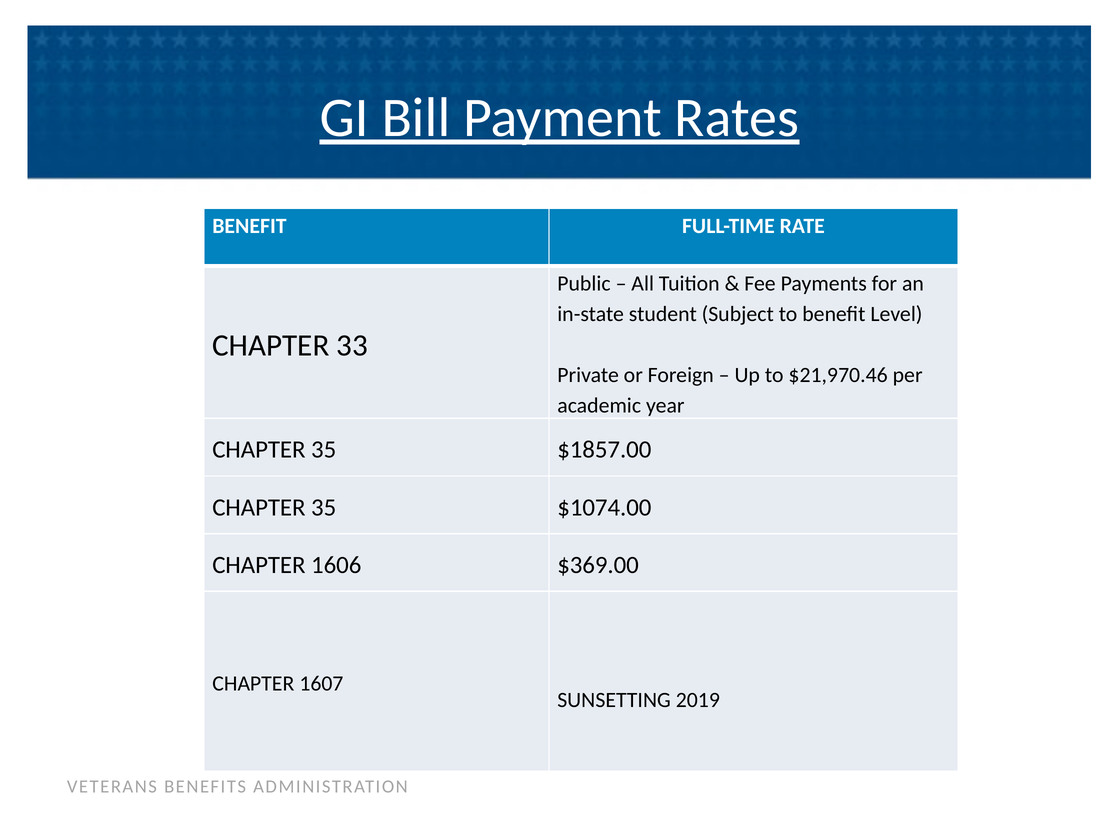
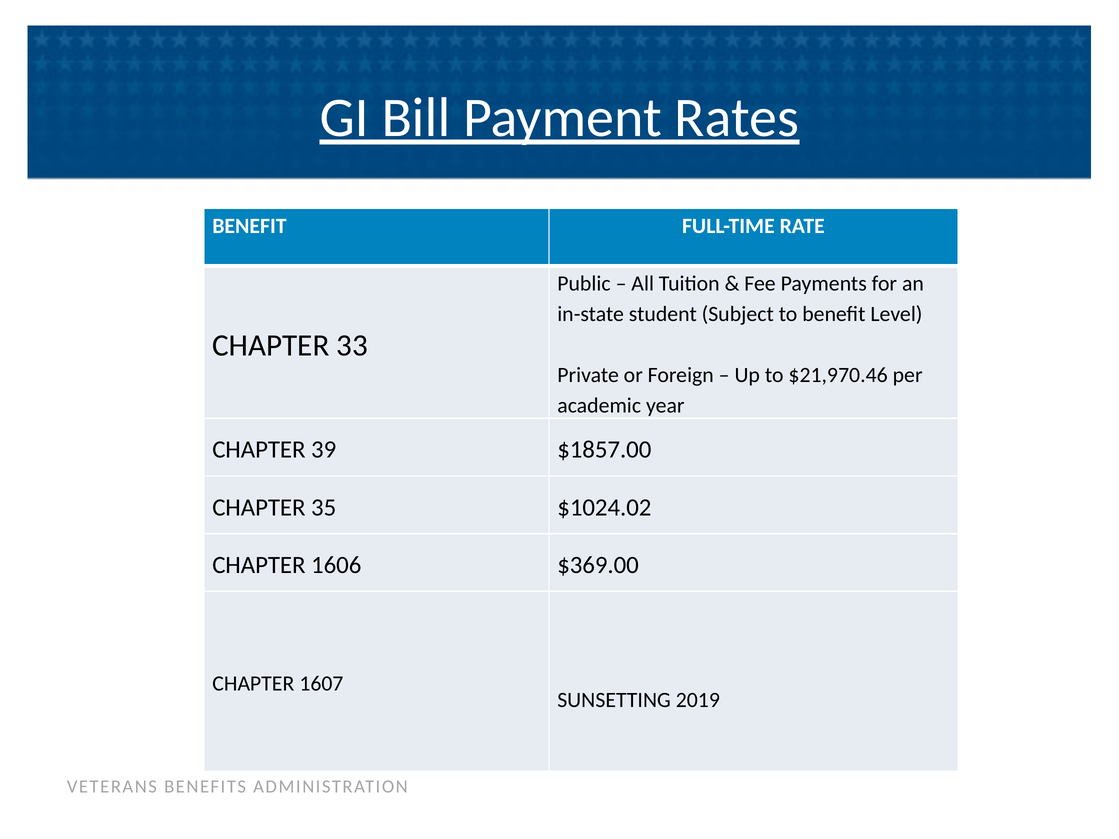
35 at (324, 450): 35 -> 39
$1074.00: $1074.00 -> $1024.02
